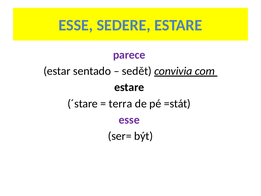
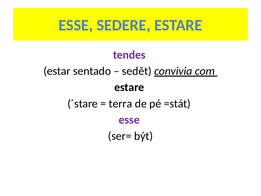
parece: parece -> tendes
